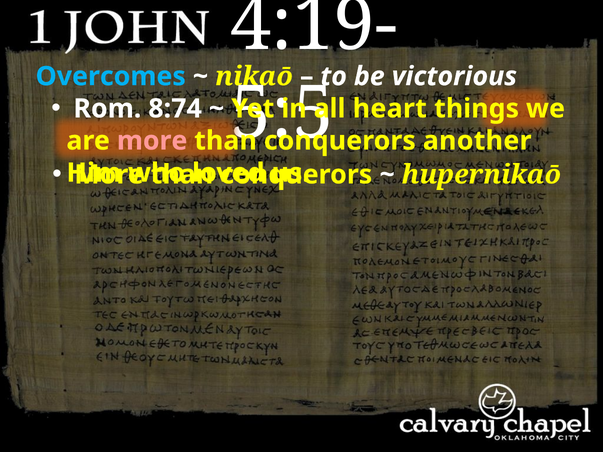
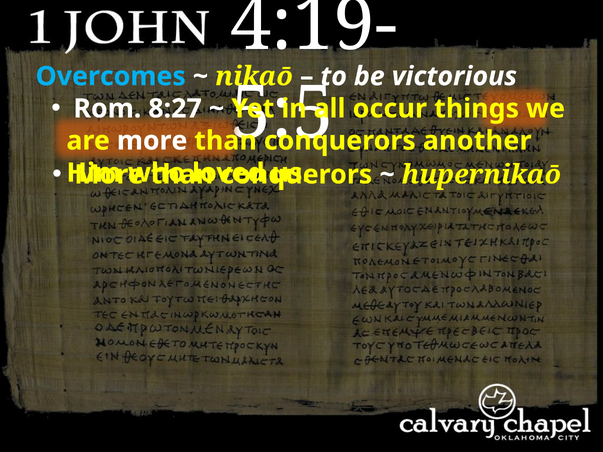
8:74: 8:74 -> 8:27
heart: heart -> occur
more at (152, 141) colour: pink -> white
